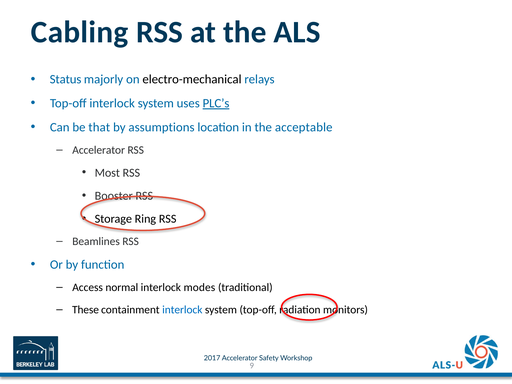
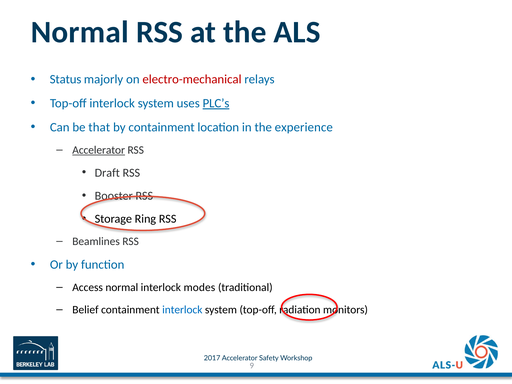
Cabling at (80, 32): Cabling -> Normal
electro-mechanical colour: black -> red
by assumptions: assumptions -> containment
acceptable: acceptable -> experience
Accelerator at (99, 150) underline: none -> present
Most: Most -> Draft
These: These -> Belief
